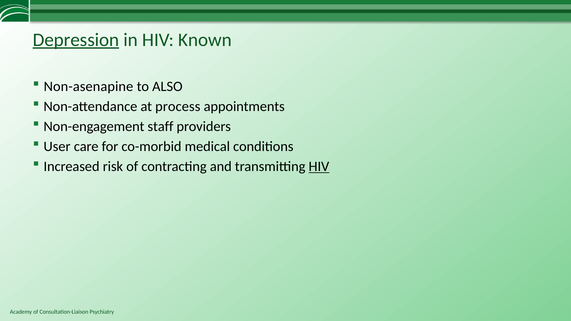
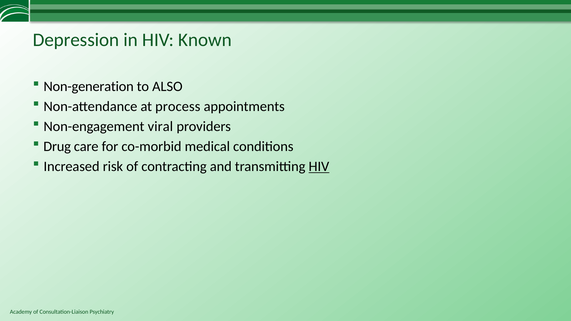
Depression underline: present -> none
Non-asenapine: Non-asenapine -> Non-generation
staff: staff -> viral
User: User -> Drug
